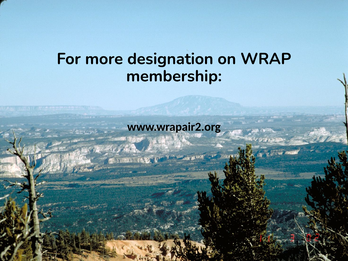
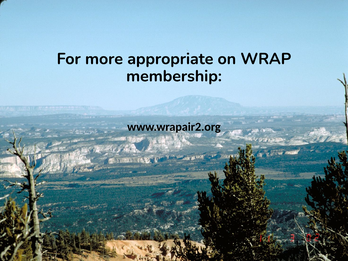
designation: designation -> appropriate
